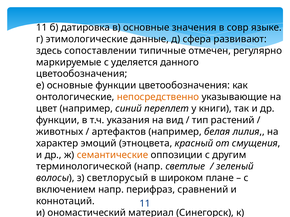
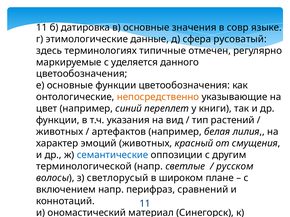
развивают: развивают -> русоватый
сопоставлении: сопоставлении -> терминологиях
эмоций этноцвета: этноцвета -> животных
семантические colour: orange -> blue
зеленый: зеленый -> русском
